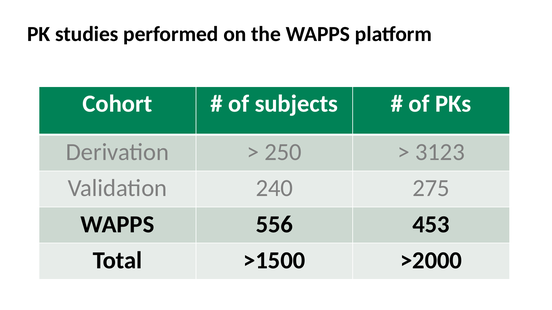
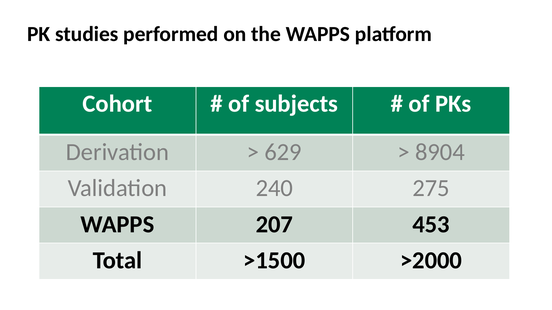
250: 250 -> 629
3123: 3123 -> 8904
556: 556 -> 207
